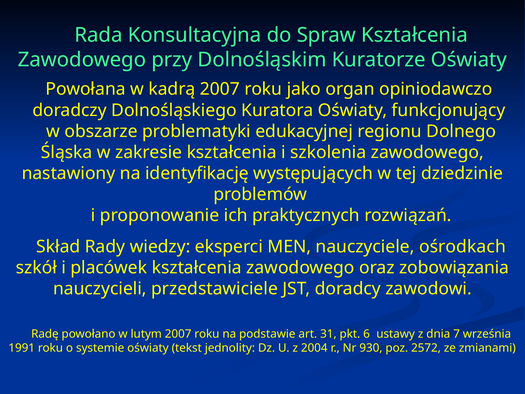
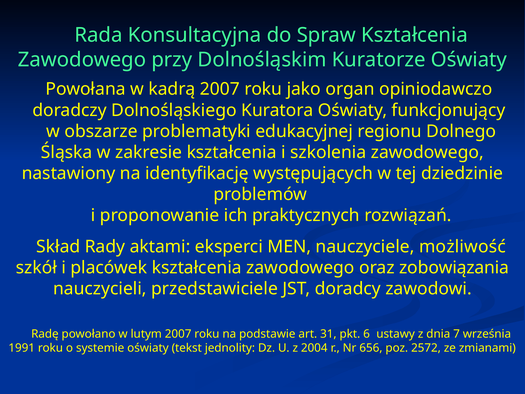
wiedzy: wiedzy -> aktami
ośrodkach: ośrodkach -> możliwość
930: 930 -> 656
